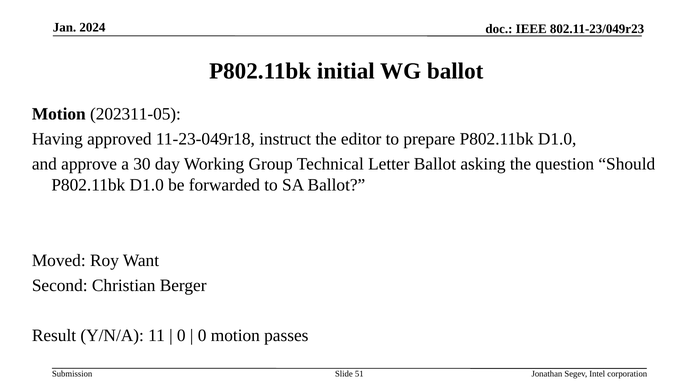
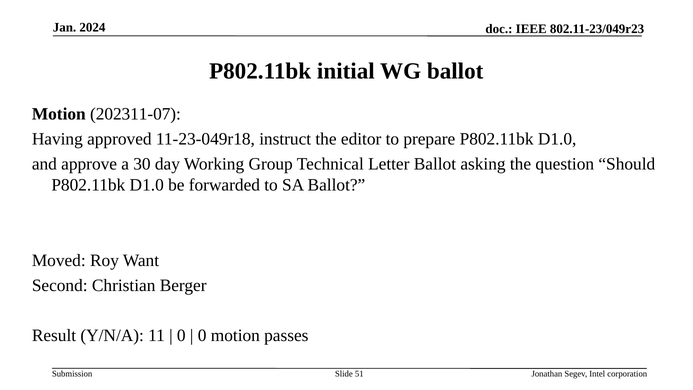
202311-05: 202311-05 -> 202311-07
